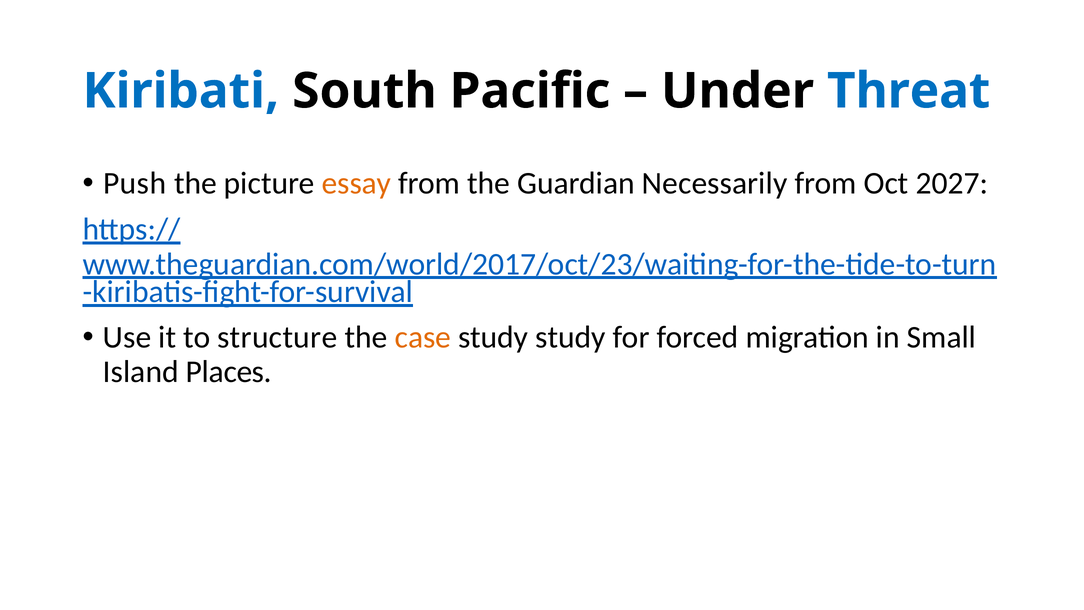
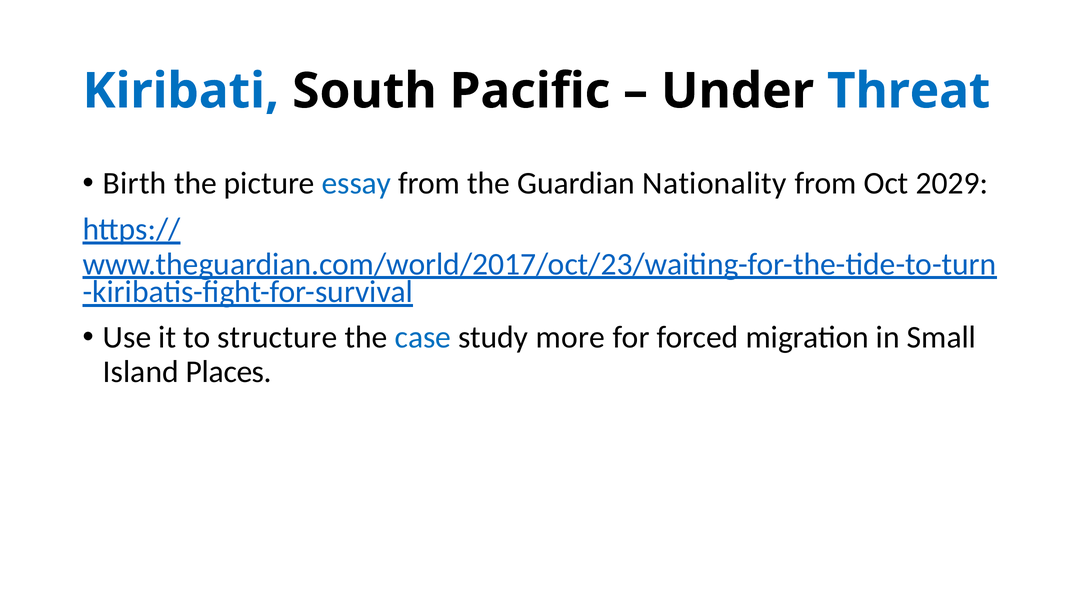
Push: Push -> Birth
essay colour: orange -> blue
Necessarily: Necessarily -> Nationality
2027: 2027 -> 2029
case colour: orange -> blue
study study: study -> more
